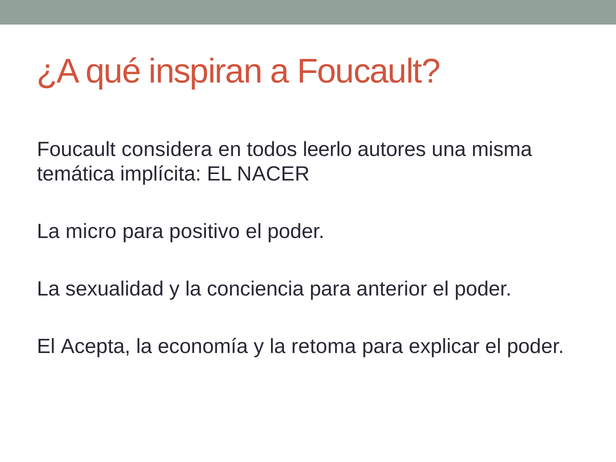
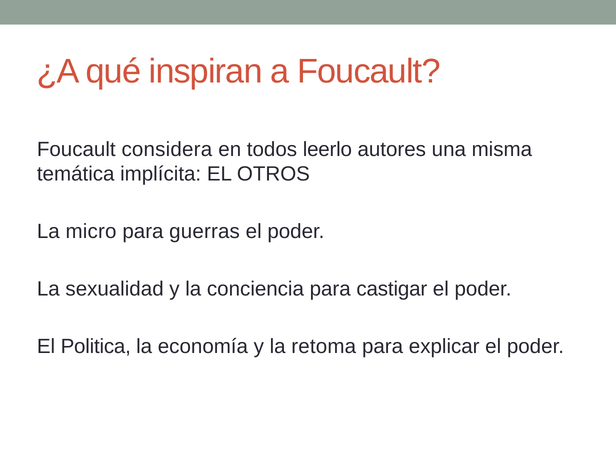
NACER: NACER -> OTROS
positivo: positivo -> guerras
anterior: anterior -> castigar
Acepta: Acepta -> Politica
